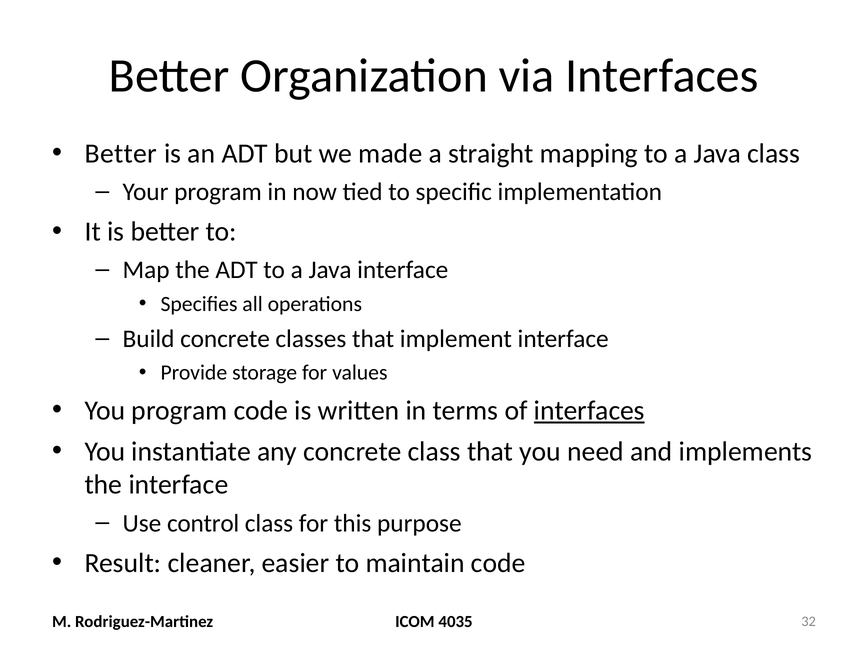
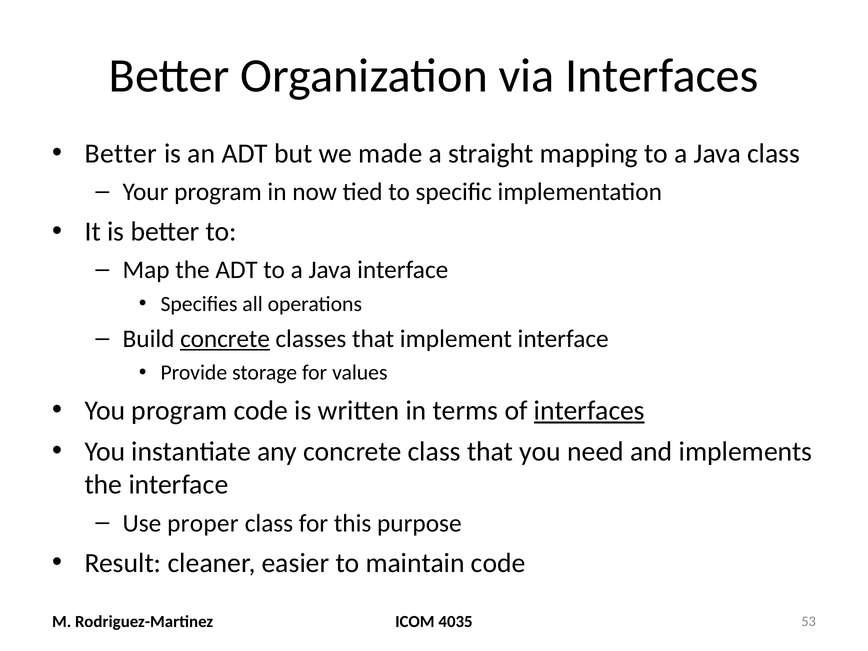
concrete at (225, 339) underline: none -> present
control: control -> proper
32: 32 -> 53
